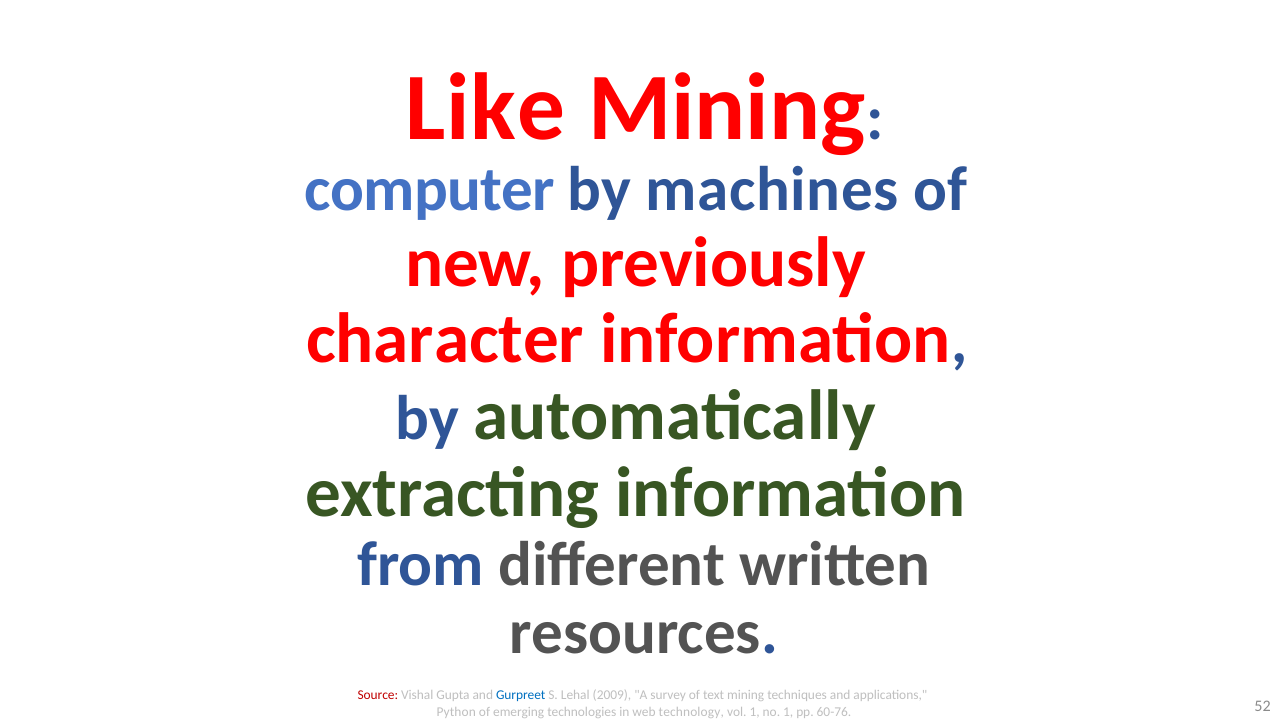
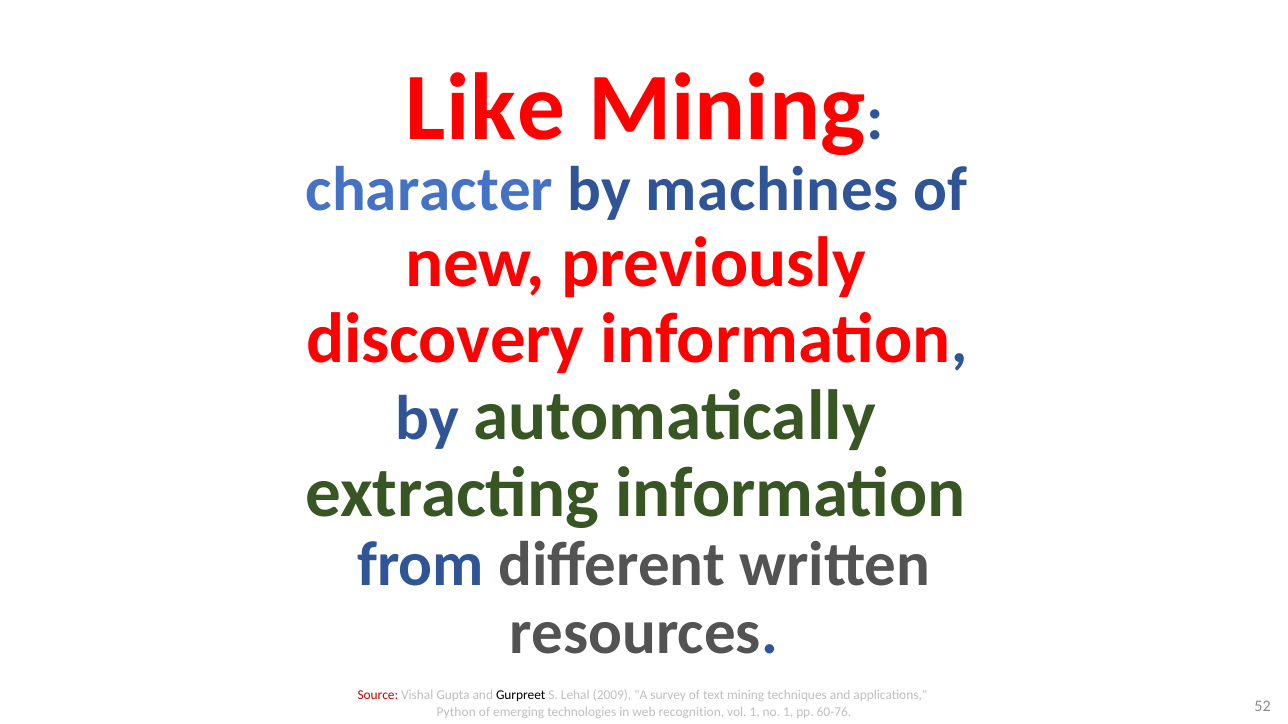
computer: computer -> character
character: character -> discovery
Gurpreet colour: blue -> black
technology: technology -> recognition
